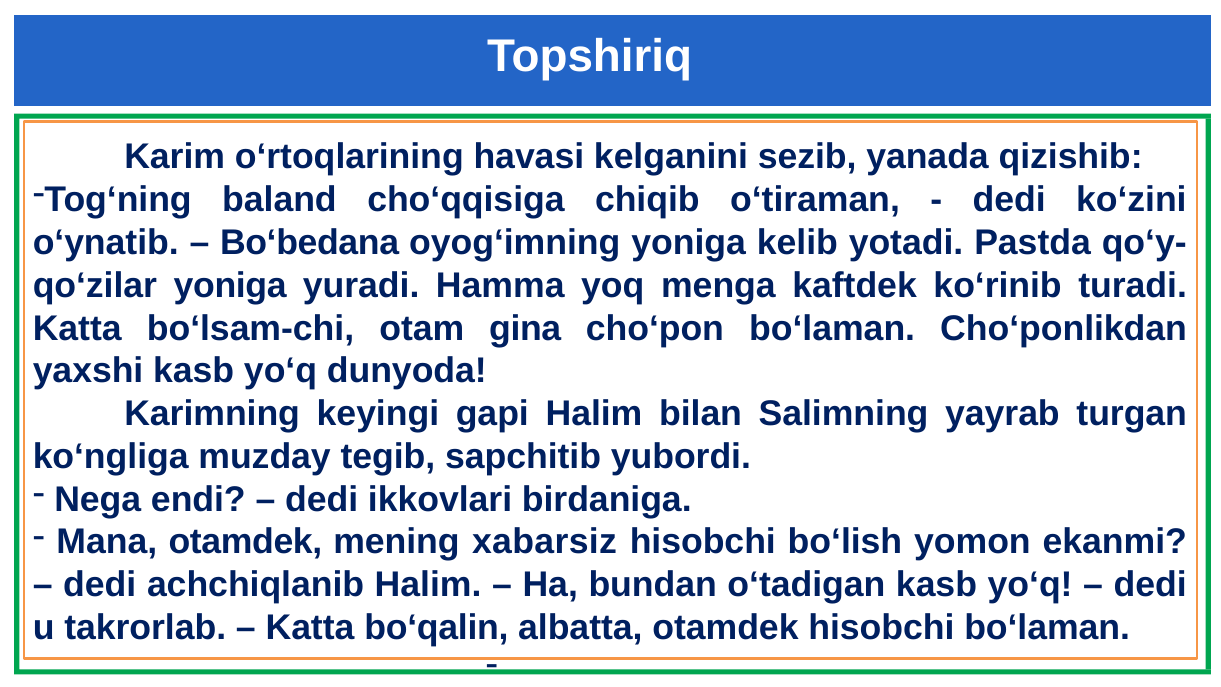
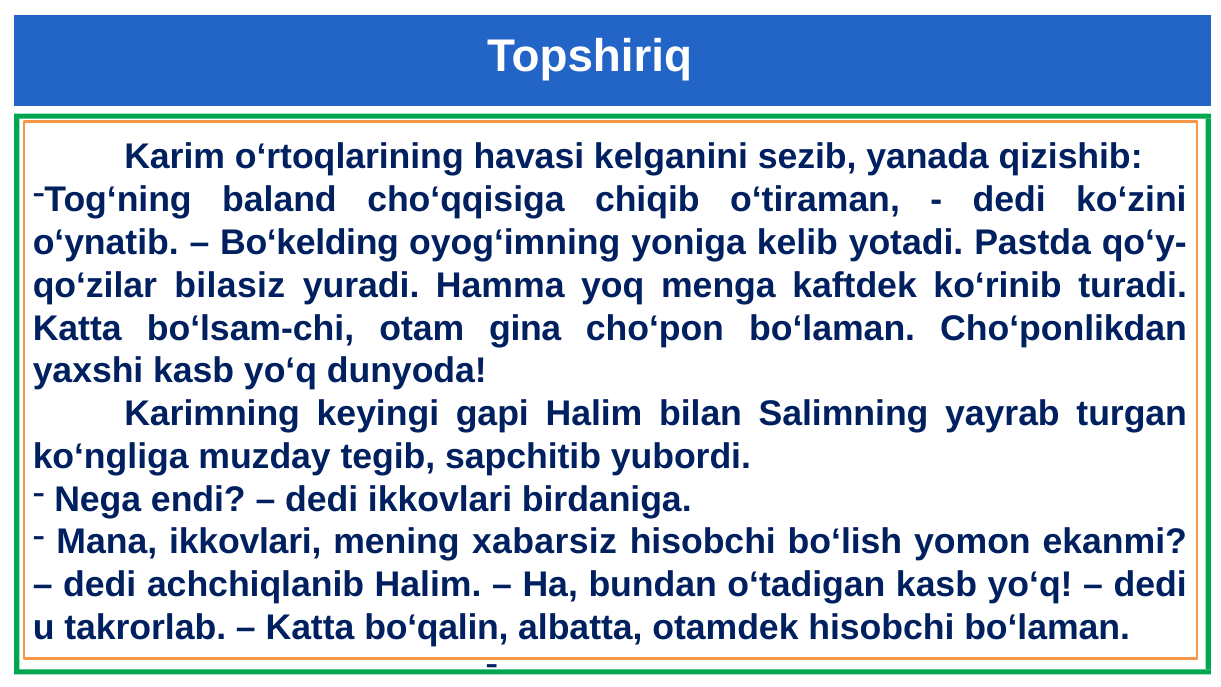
Bo‘bedana: Bo‘bedana -> Bo‘kelding
yoniga at (230, 285): yoniga -> bilasiz
Mana otamdek: otamdek -> ikkovlari
